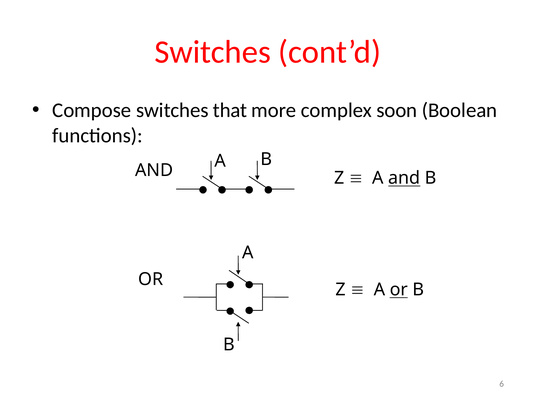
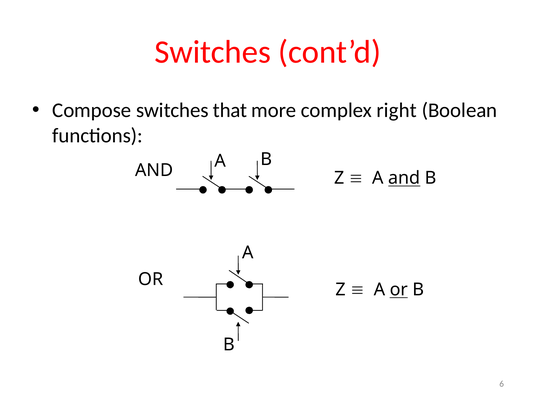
soon: soon -> right
